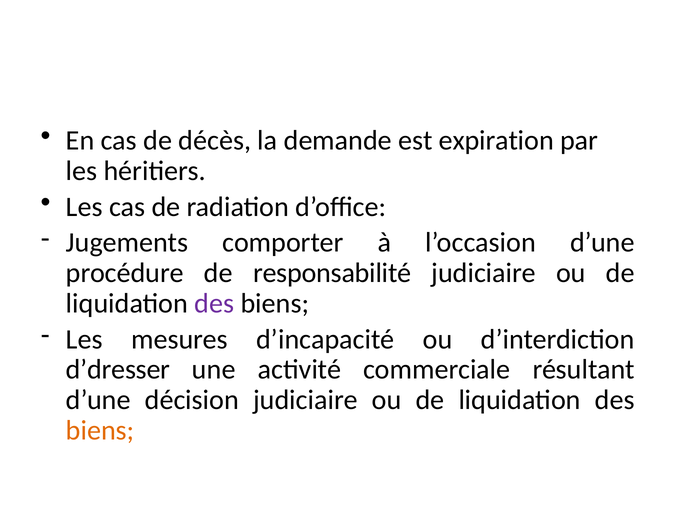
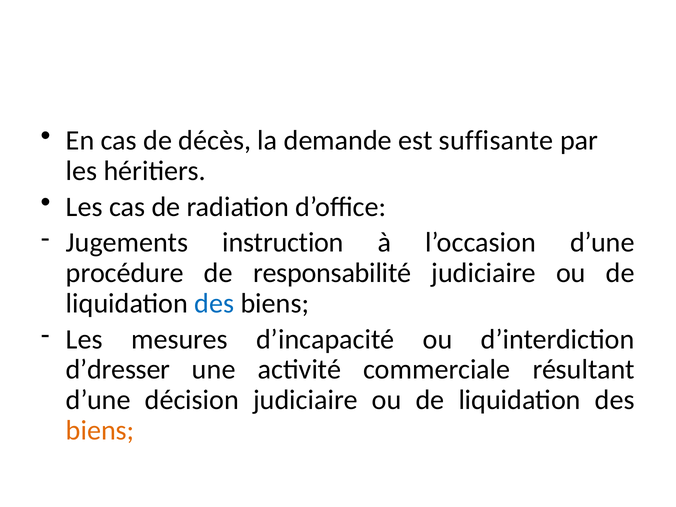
expiration: expiration -> suffisante
comporter: comporter -> instruction
des at (214, 303) colour: purple -> blue
